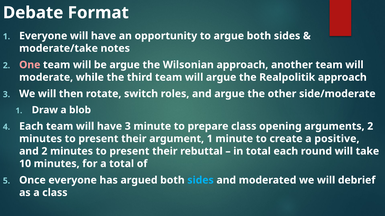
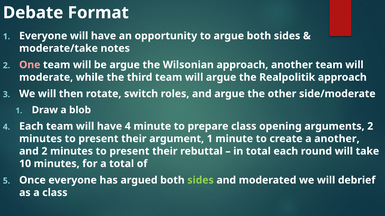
have 3: 3 -> 4
a positive: positive -> another
sides at (201, 181) colour: light blue -> light green
